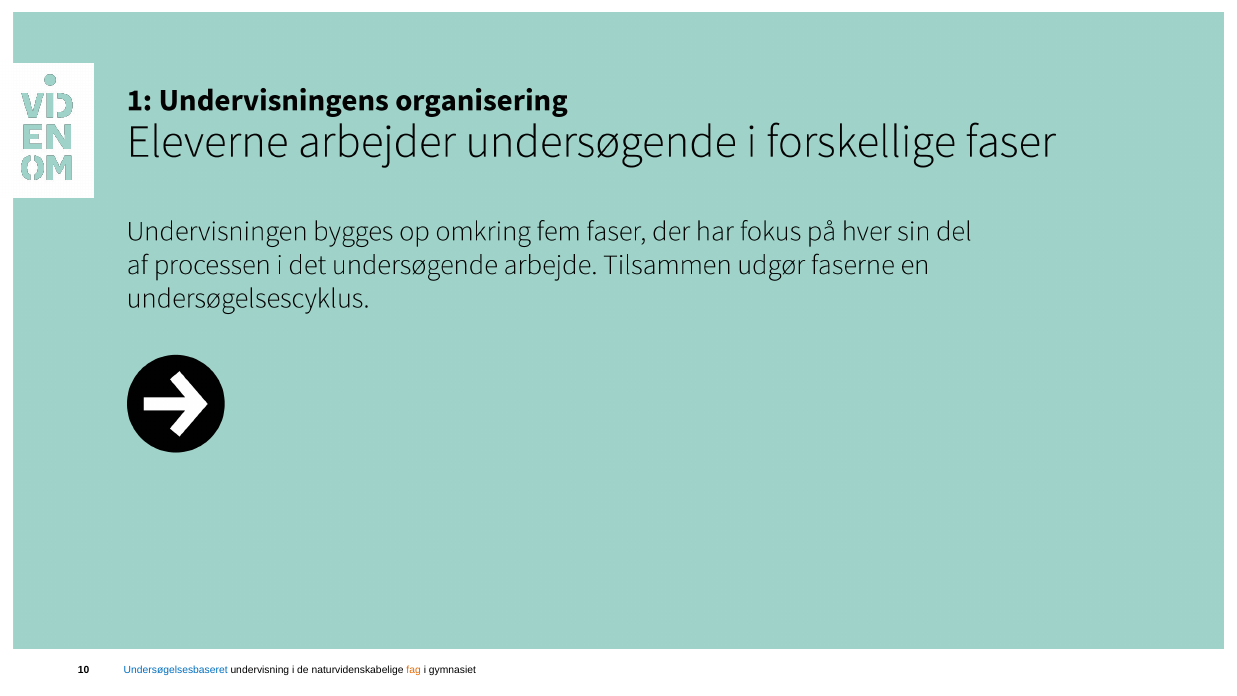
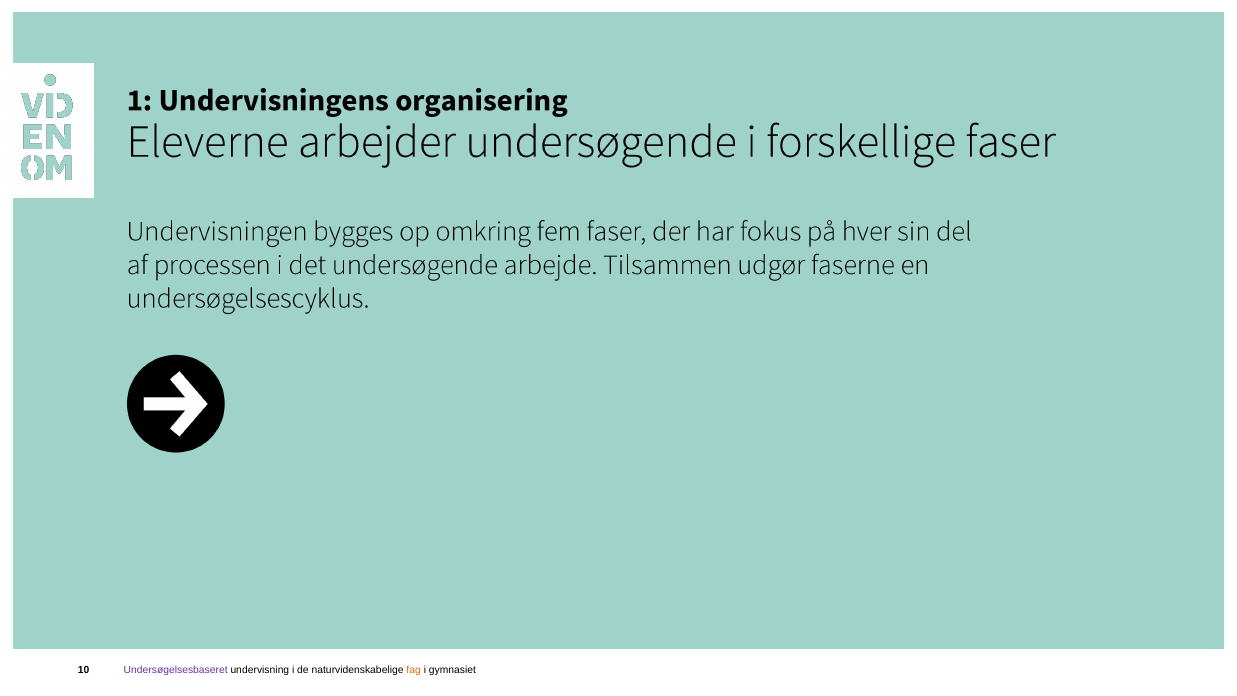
Undersøgelsesbaseret colour: blue -> purple
